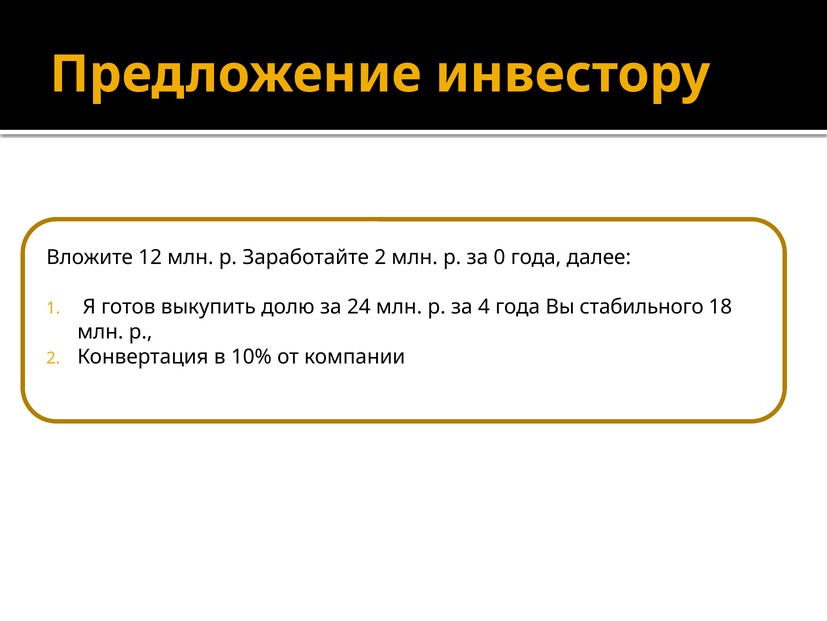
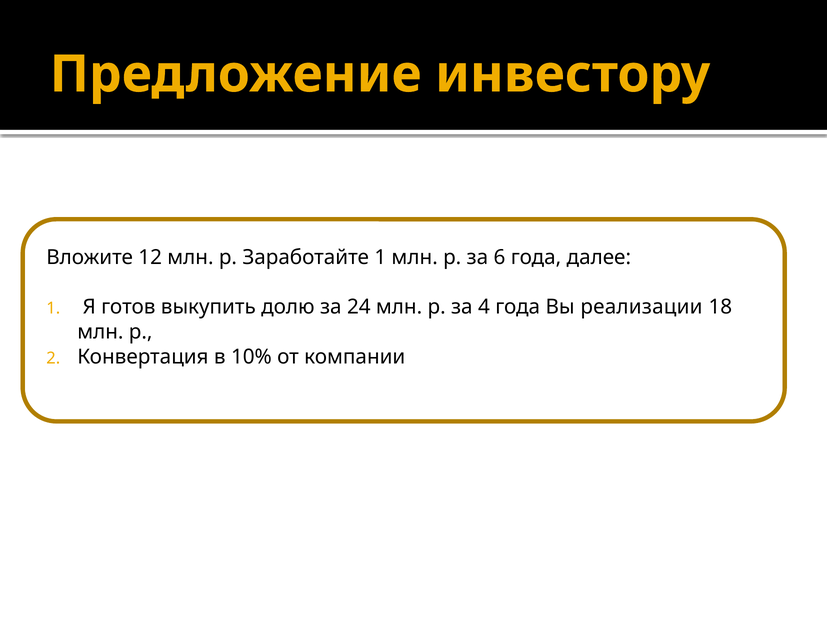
Заработайте 2: 2 -> 1
0: 0 -> 6
стабильного: стабильного -> реализации
